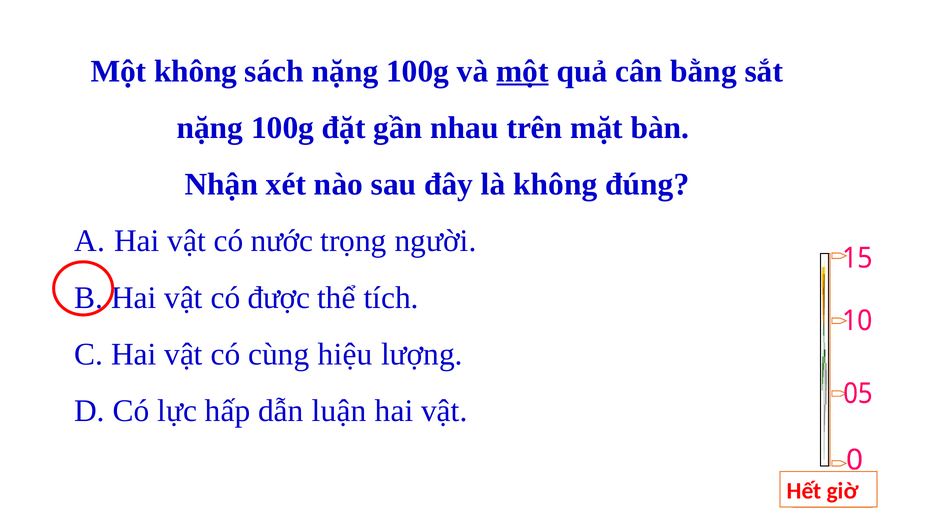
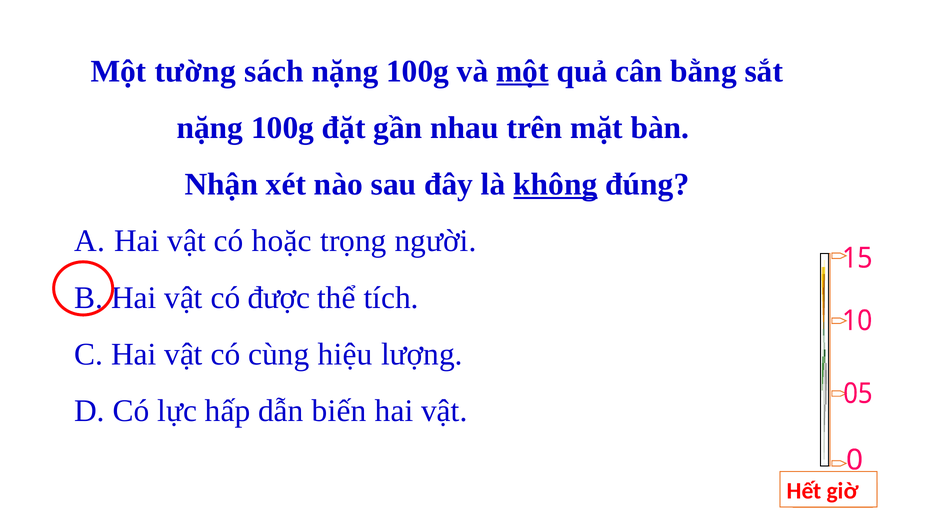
Một không: không -> tường
không at (555, 184) underline: none -> present
nước: nước -> hoặc
luận: luận -> biến
